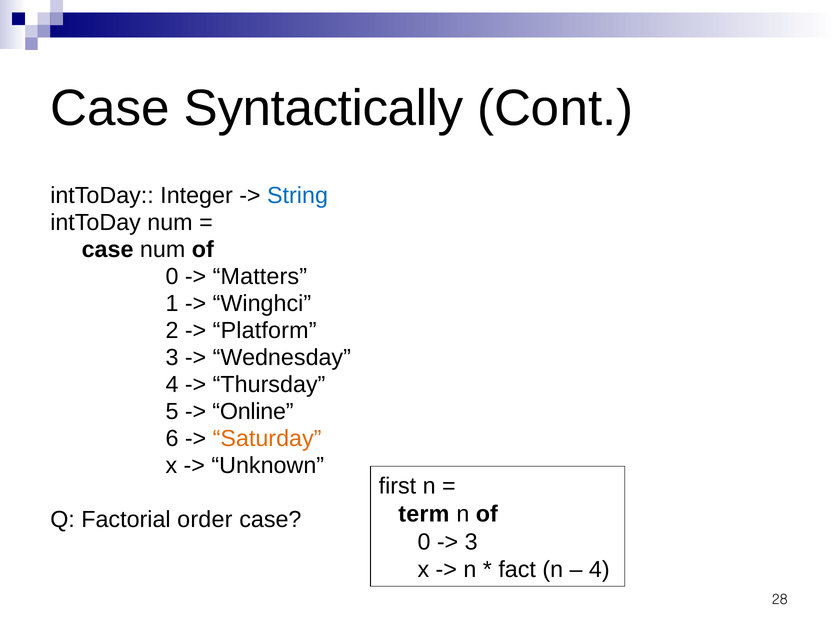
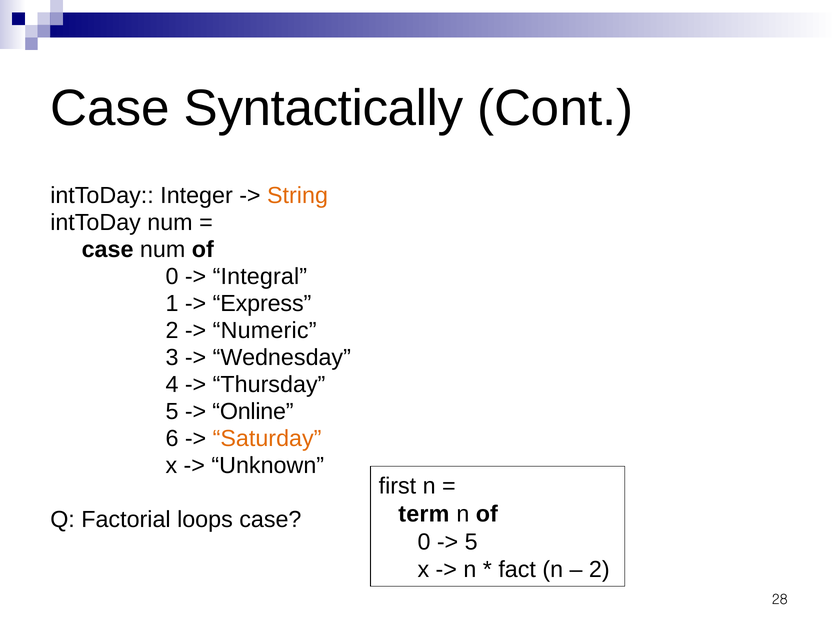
String colour: blue -> orange
Matters: Matters -> Integral
Winghci: Winghci -> Express
Platform: Platform -> Numeric
order: order -> loops
3 at (471, 542): 3 -> 5
4 at (599, 570): 4 -> 2
